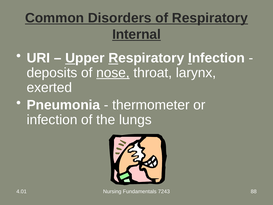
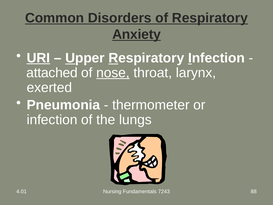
Internal: Internal -> Anxiety
URI underline: none -> present
deposits: deposits -> attached
